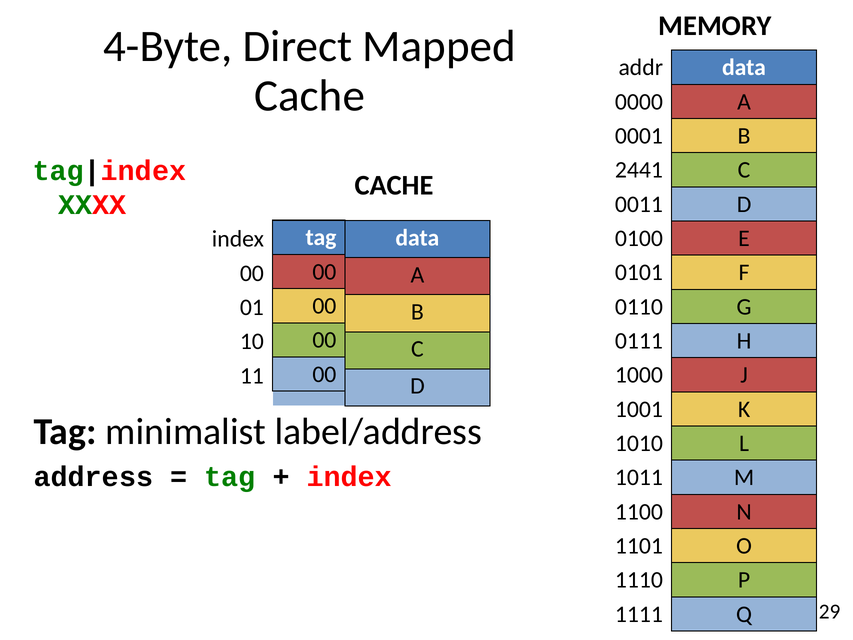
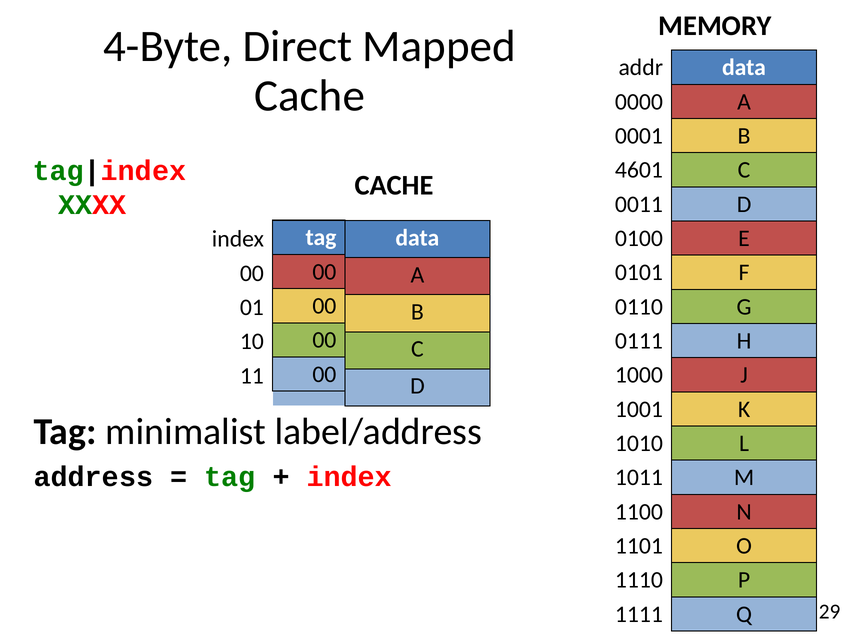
2441: 2441 -> 4601
